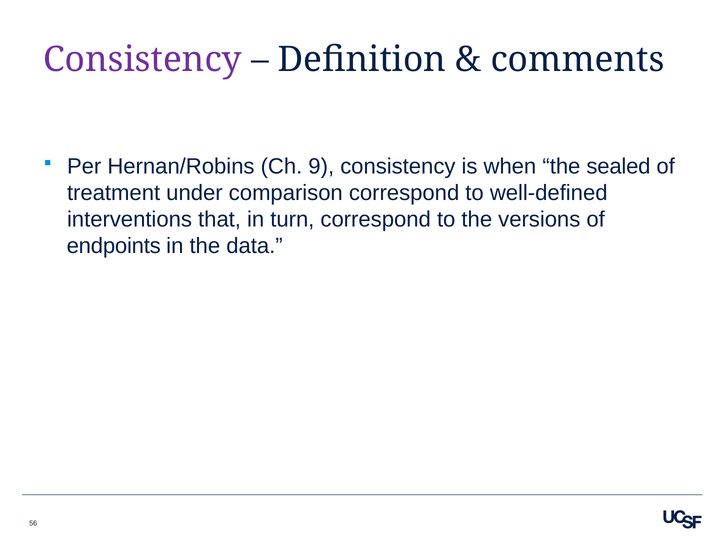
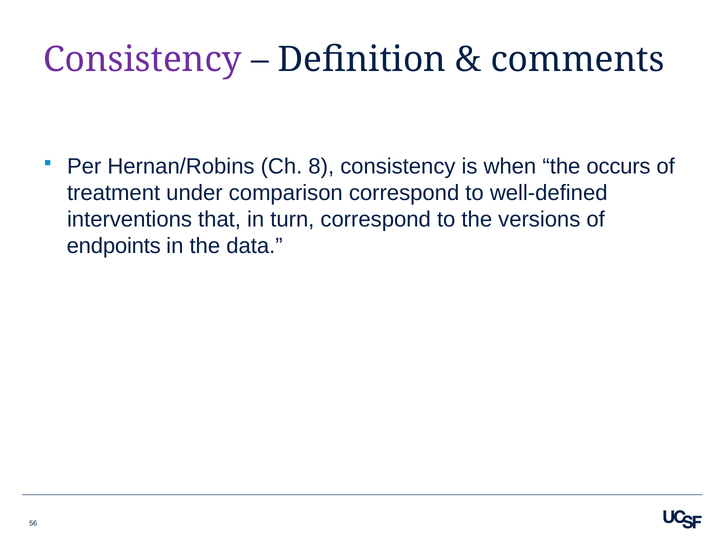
9: 9 -> 8
sealed: sealed -> occurs
